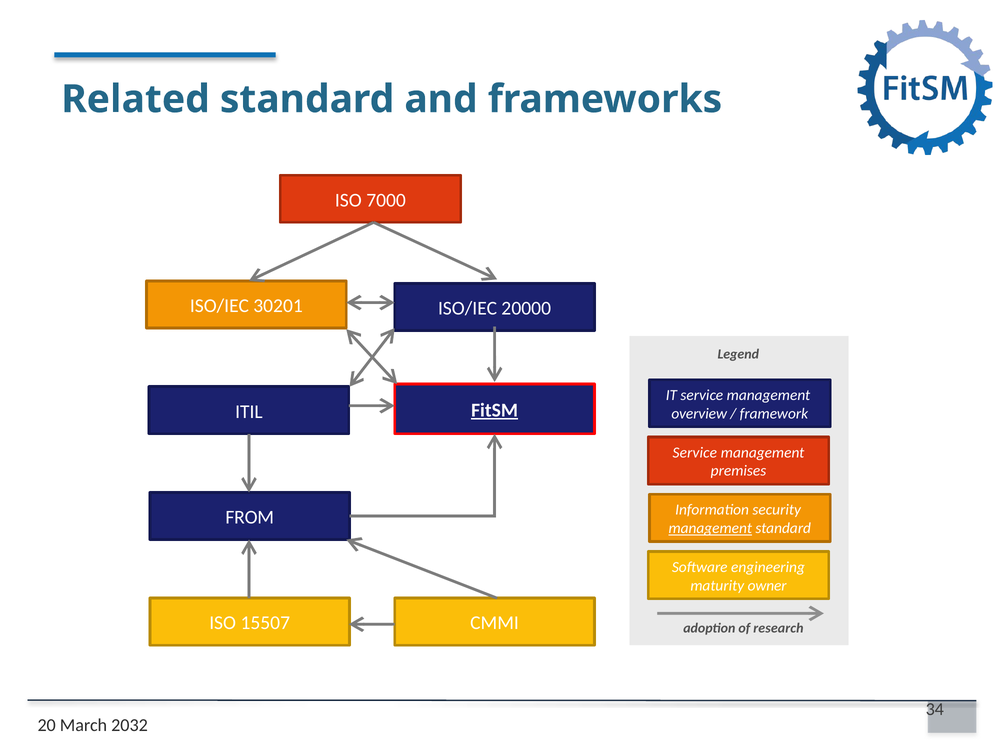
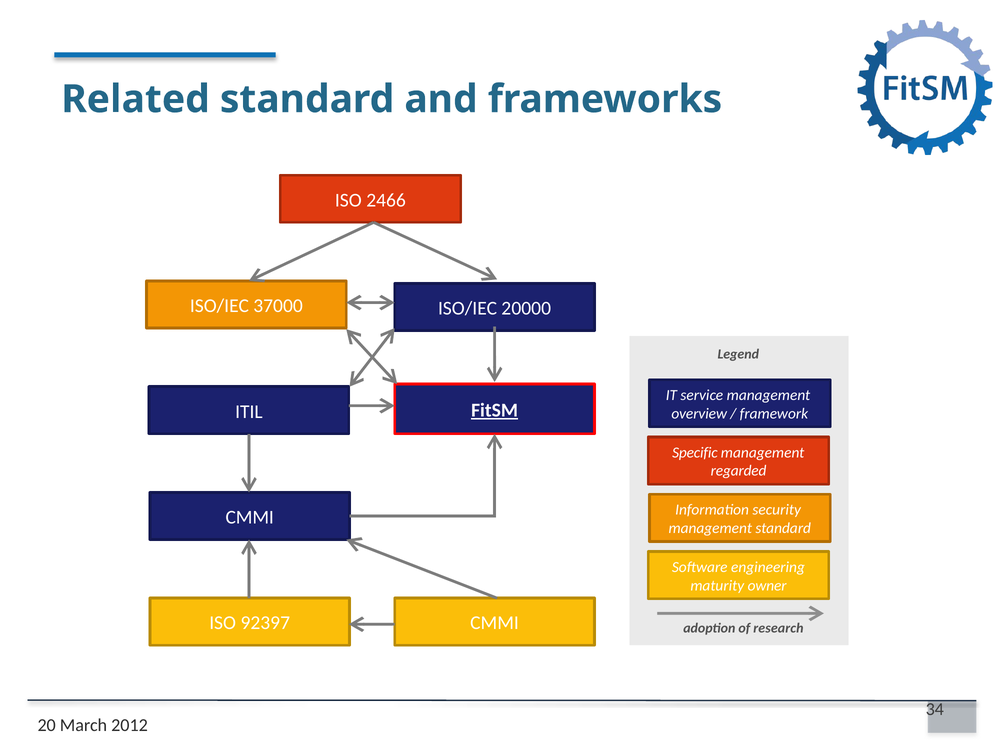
7000: 7000 -> 2466
30201: 30201 -> 37000
Service at (695, 452): Service -> Specific
premises: premises -> regarded
FROM at (250, 517): FROM -> CMMI
management at (710, 528) underline: present -> none
15507: 15507 -> 92397
2032: 2032 -> 2012
